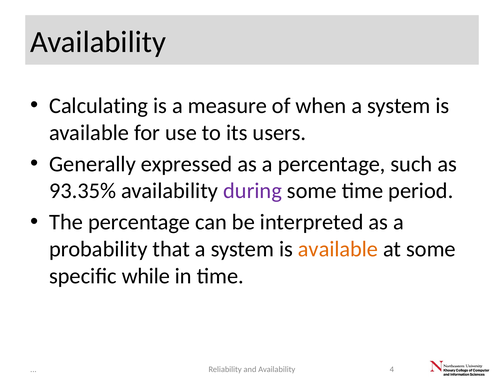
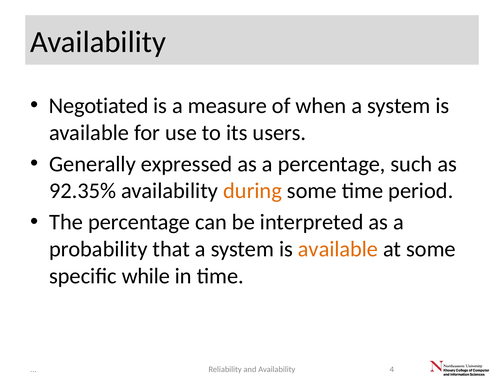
Calculating: Calculating -> Negotiated
93.35%: 93.35% -> 92.35%
during colour: purple -> orange
